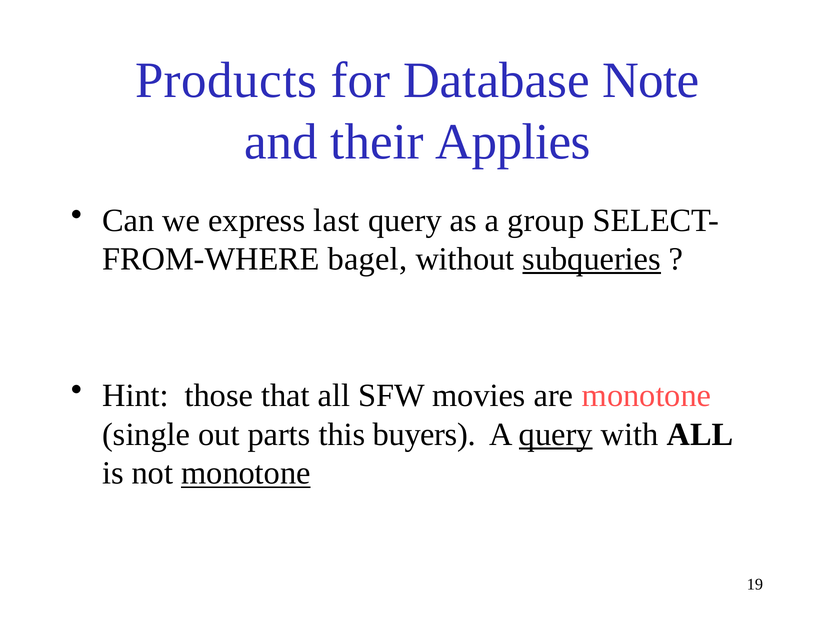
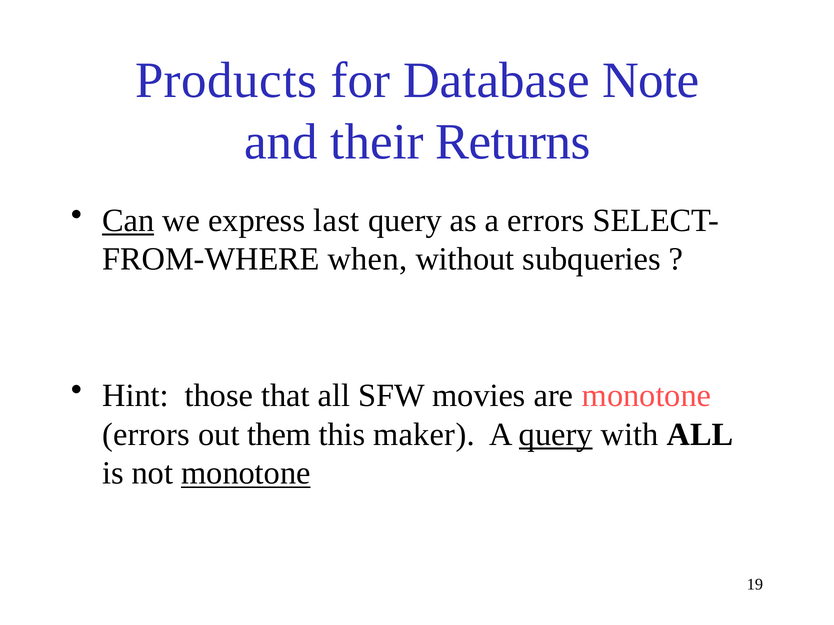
Applies: Applies -> Returns
Can underline: none -> present
a group: group -> errors
bagel: bagel -> when
subqueries underline: present -> none
single at (146, 435): single -> errors
parts: parts -> them
buyers: buyers -> maker
